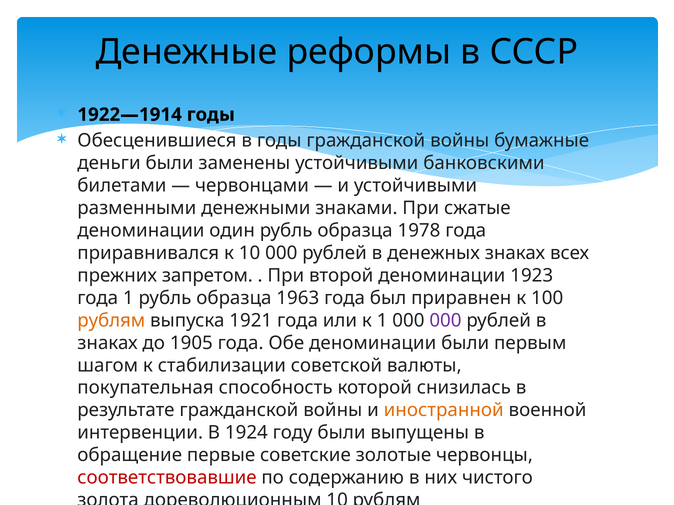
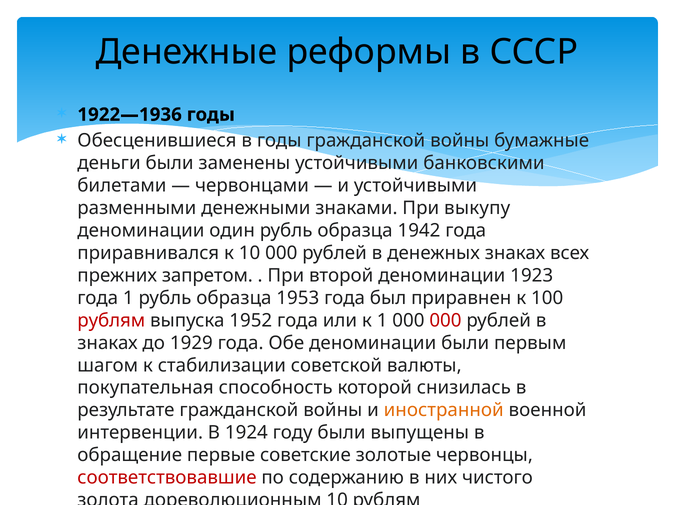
1922—1914: 1922—1914 -> 1922—1936
сжатые: сжатые -> выкупу
1978: 1978 -> 1942
1963: 1963 -> 1953
рублям at (111, 321) colour: orange -> red
1921: 1921 -> 1952
000 at (445, 321) colour: purple -> red
1905: 1905 -> 1929
